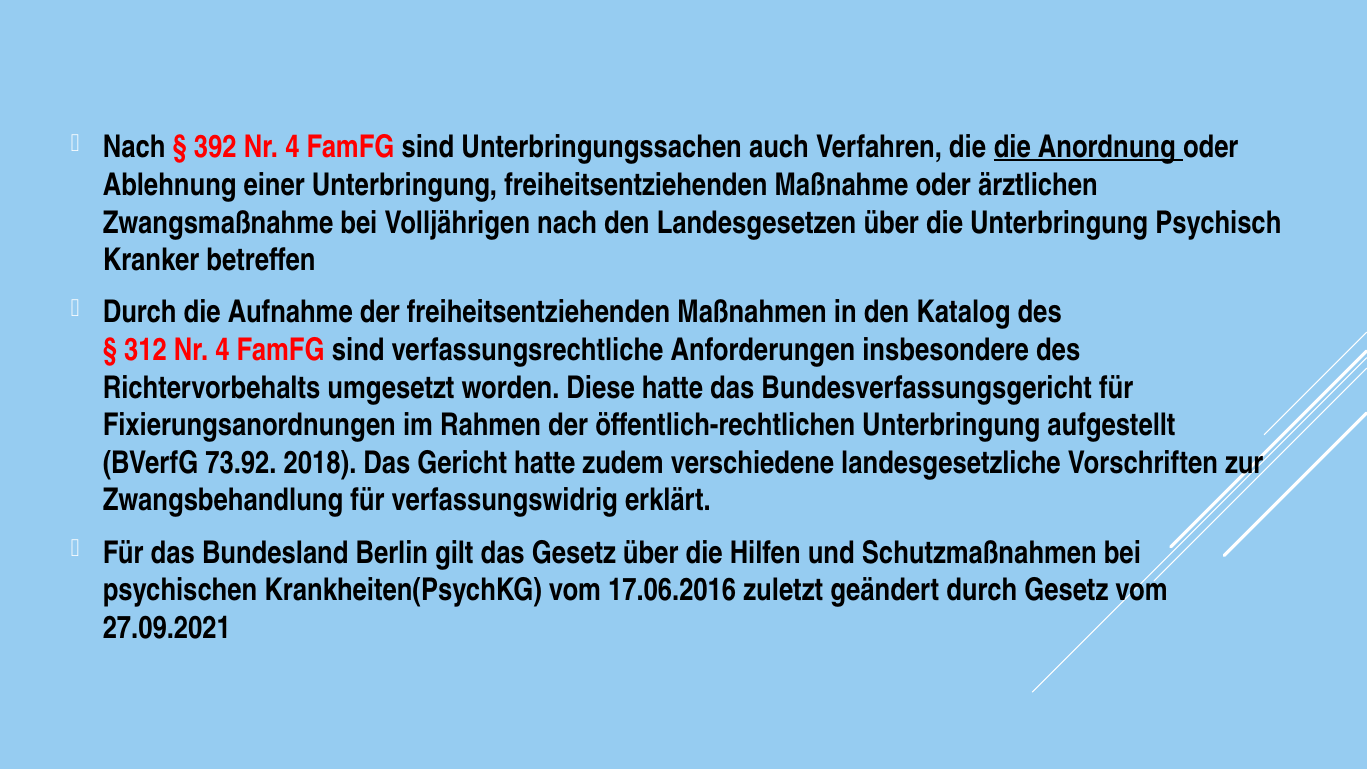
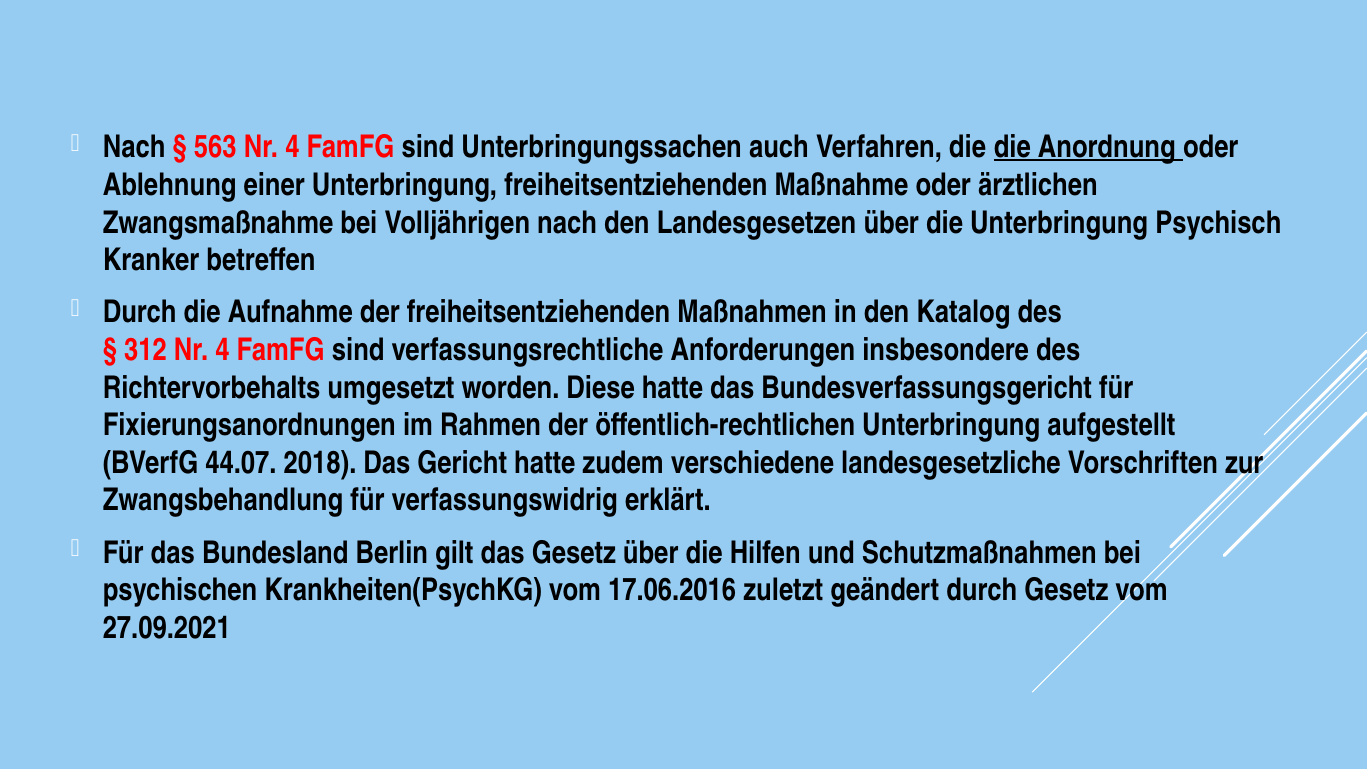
392: 392 -> 563
73.92: 73.92 -> 44.07
